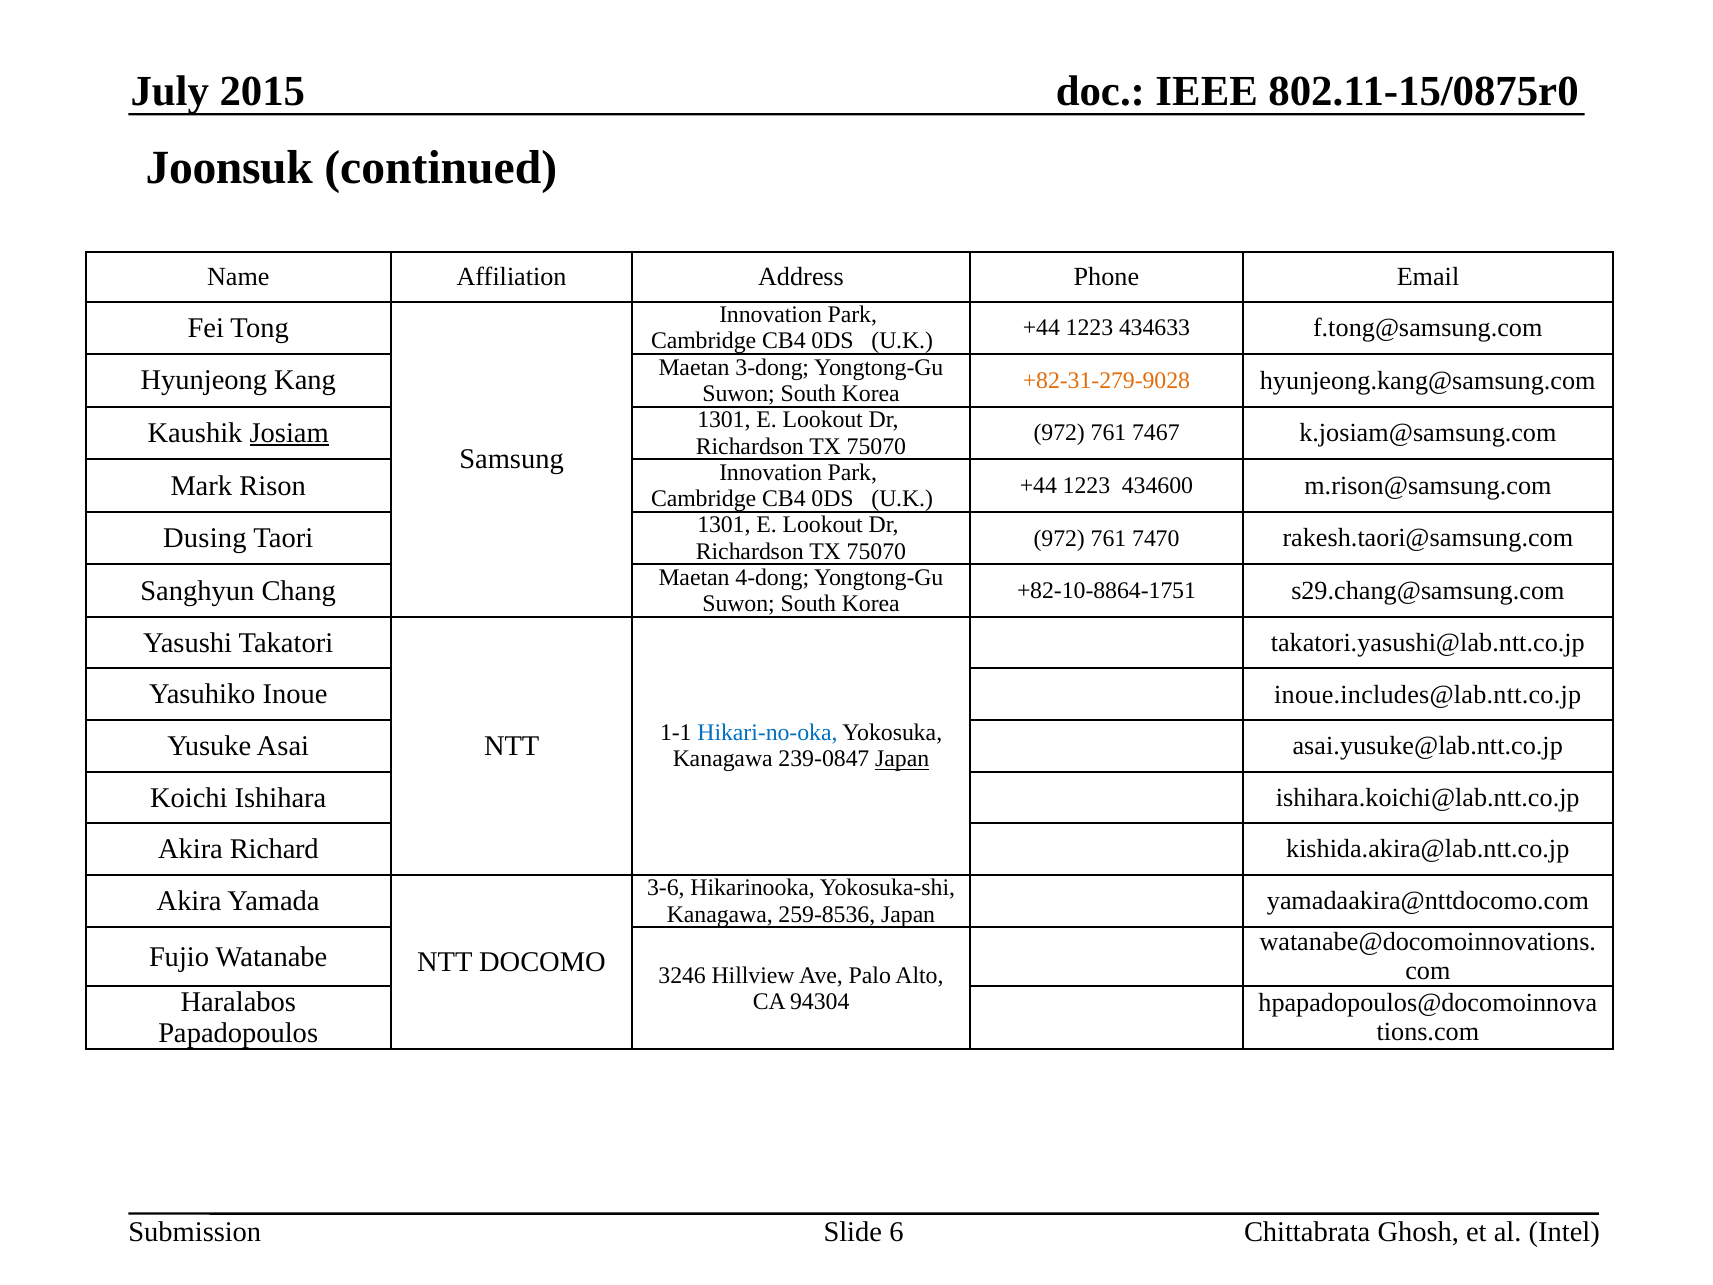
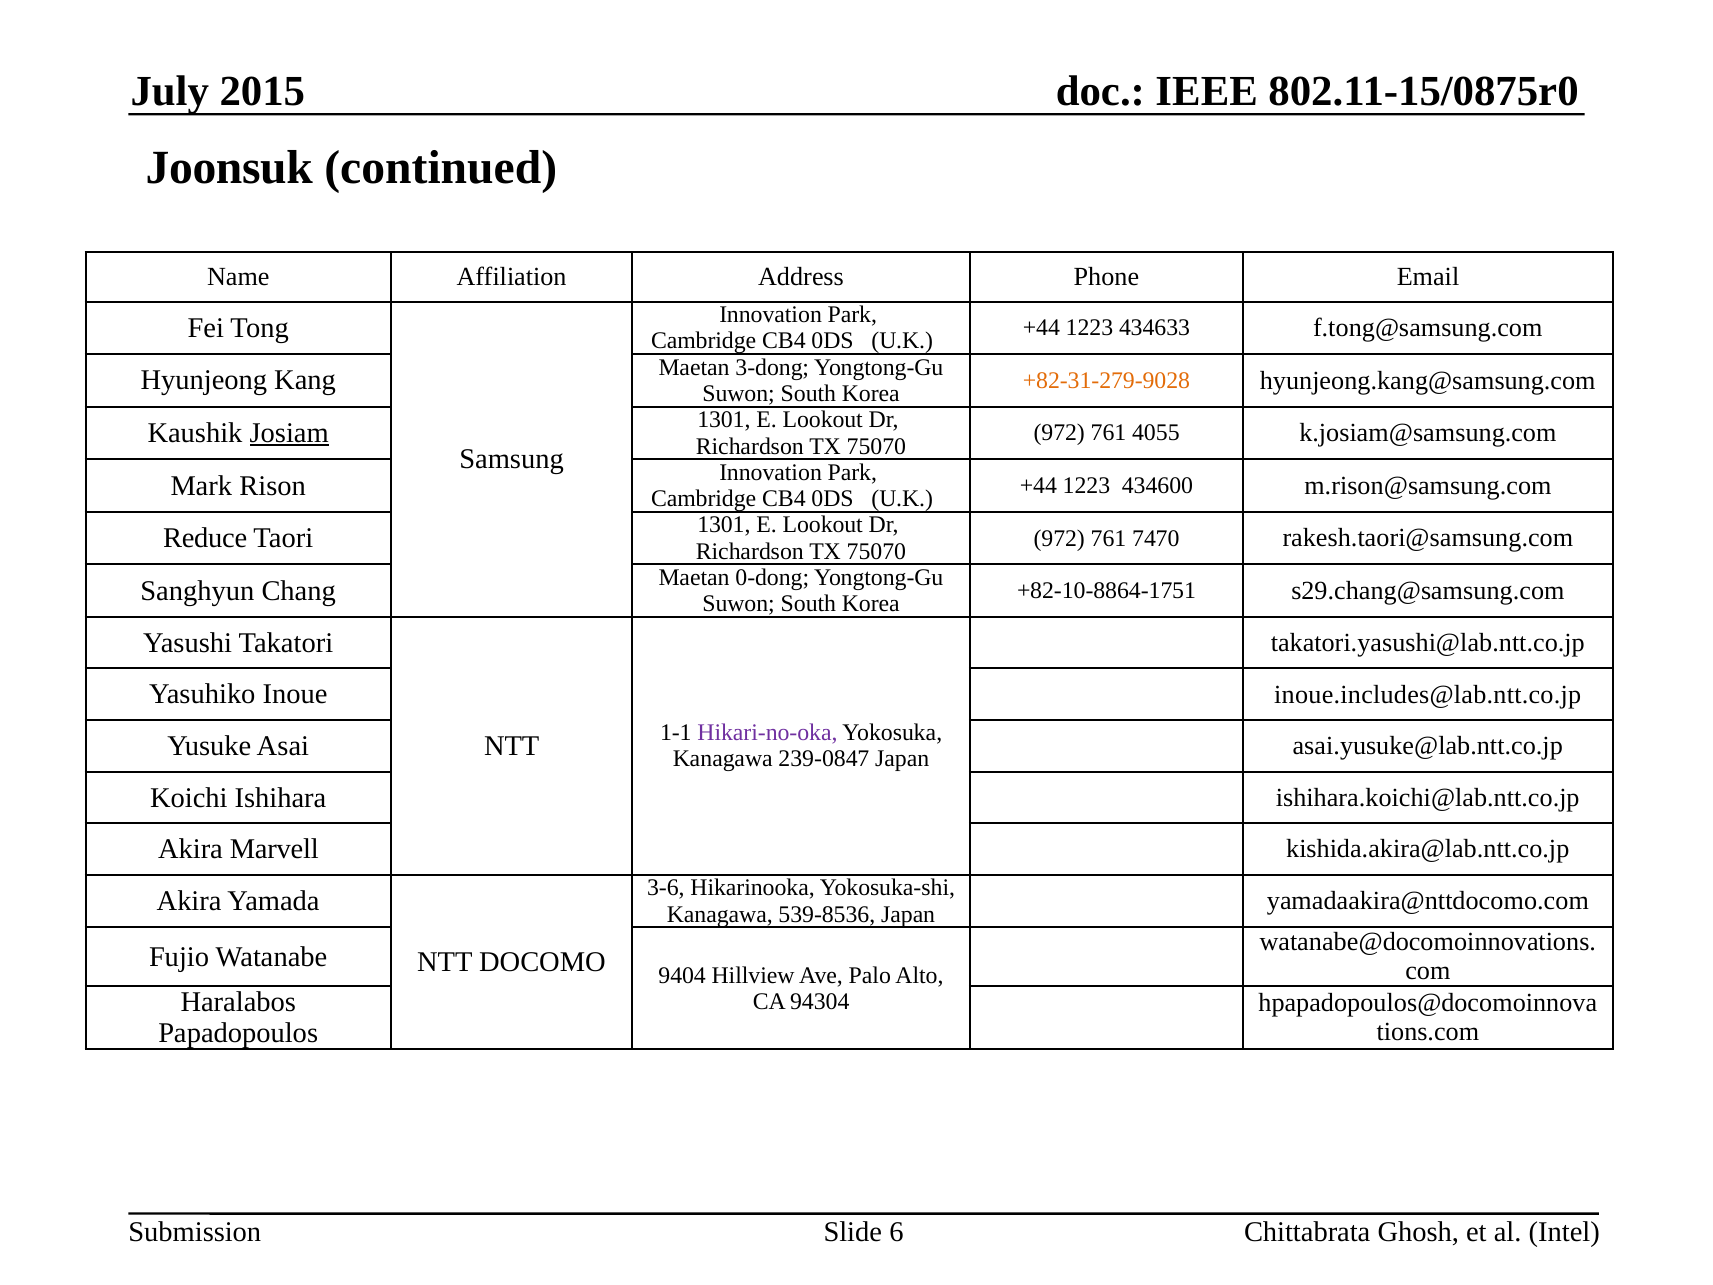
7467: 7467 -> 4055
Dusing: Dusing -> Reduce
4-dong: 4-dong -> 0-dong
Hikari-no-oka colour: blue -> purple
Japan at (902, 759) underline: present -> none
Richard: Richard -> Marvell
259-8536: 259-8536 -> 539-8536
3246: 3246 -> 9404
